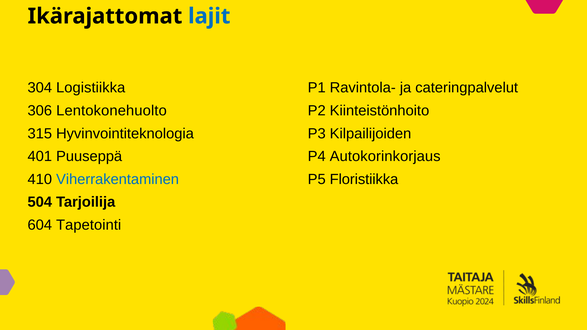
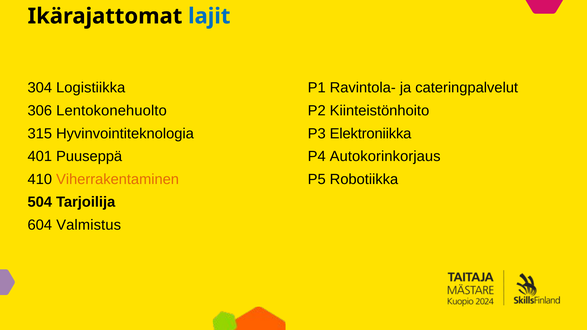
Kilpailijoiden: Kilpailijoiden -> Elektroniikka
Viherrakentaminen colour: blue -> orange
Floristiikka: Floristiikka -> Robotiikka
Tapetointi: Tapetointi -> Valmistus
